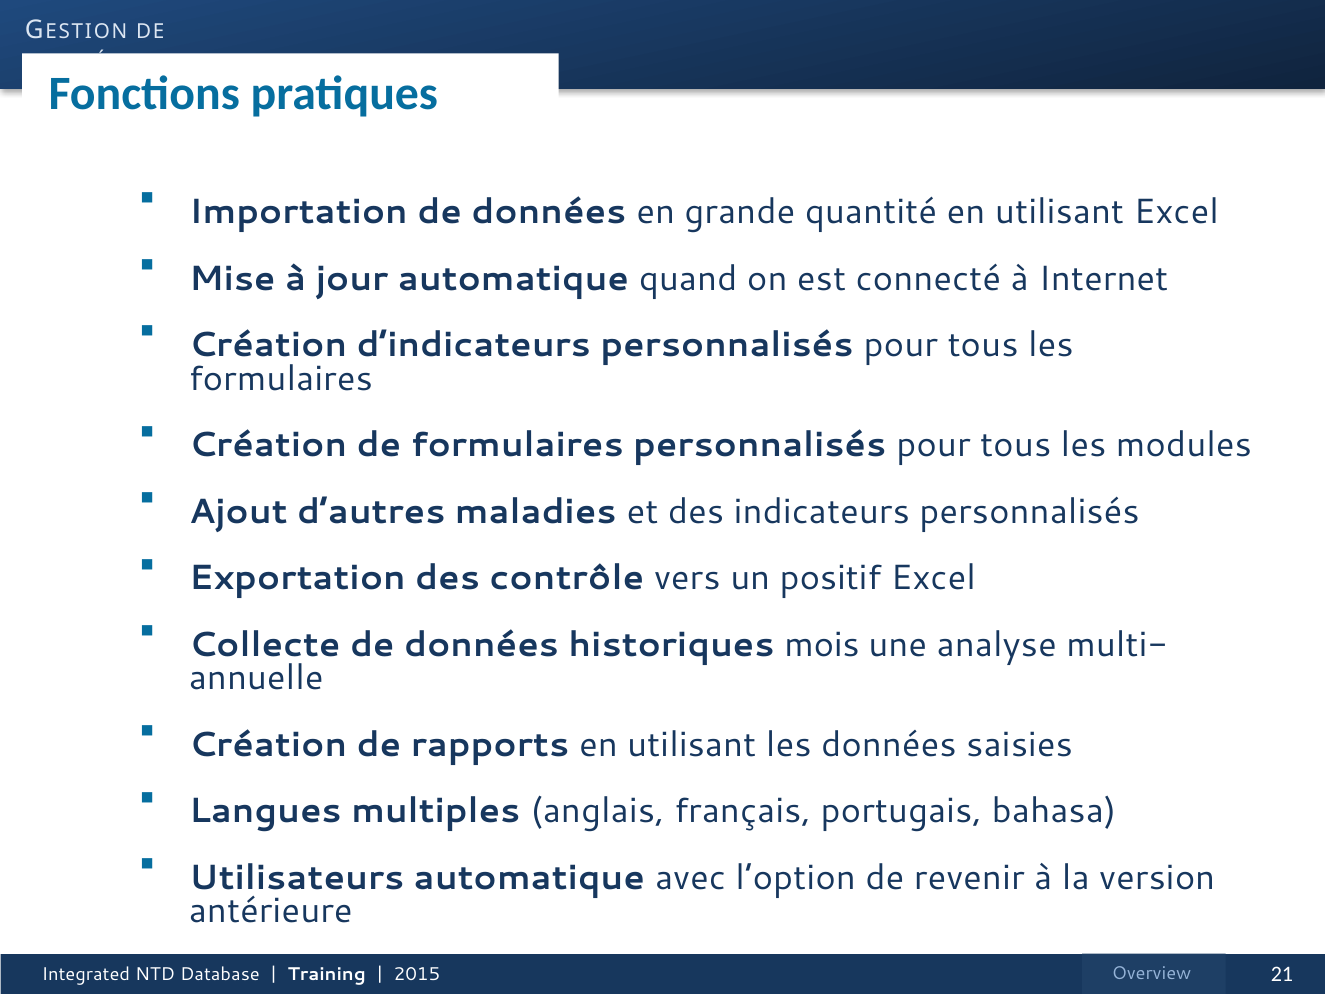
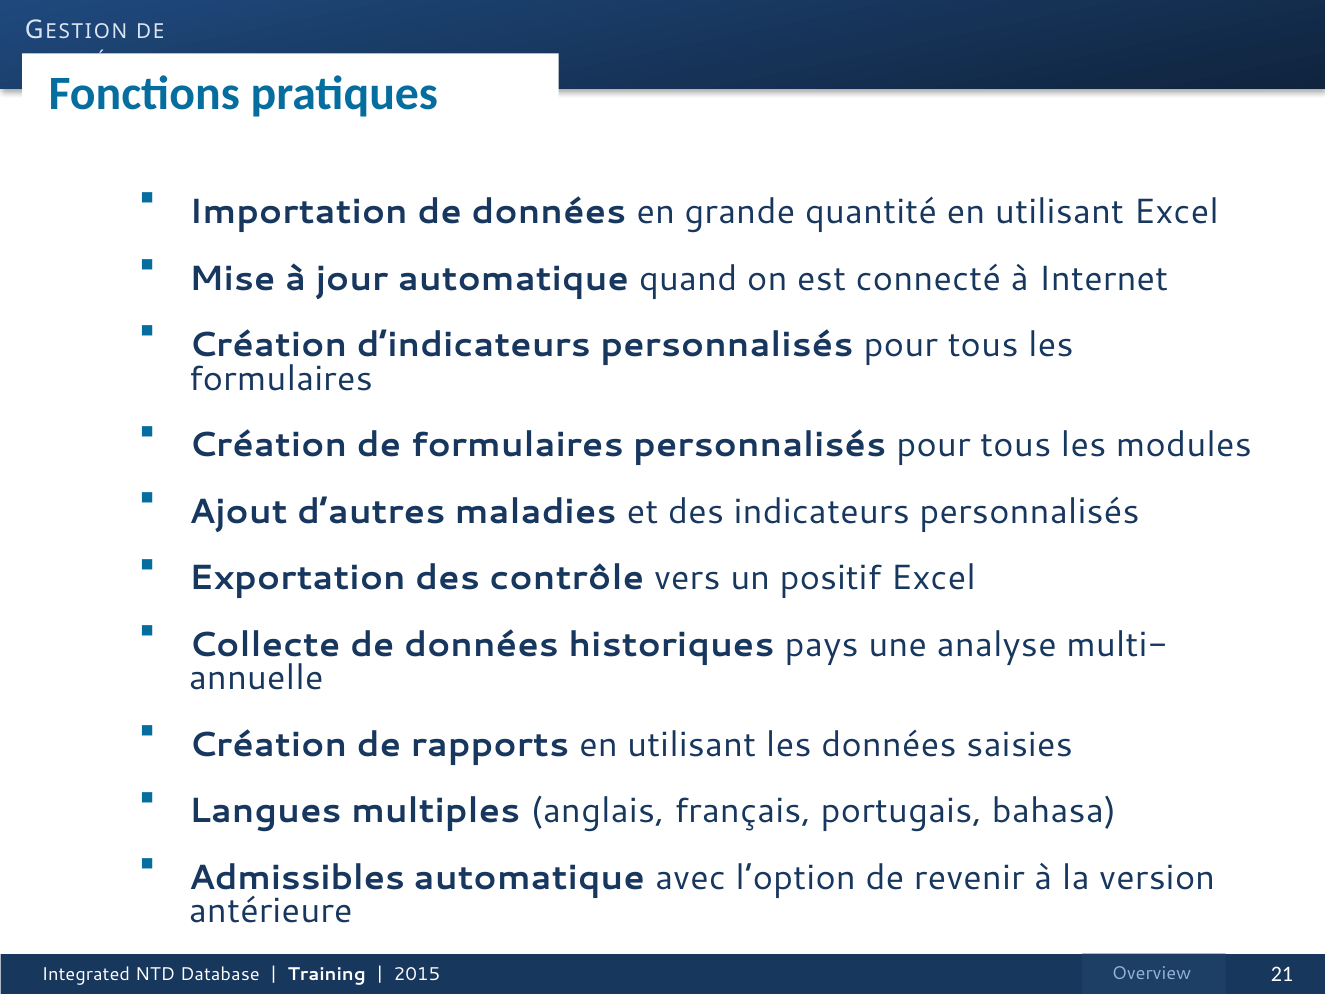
mois: mois -> pays
Utilisateurs: Utilisateurs -> Admissibles
